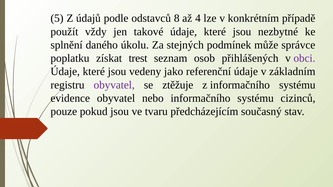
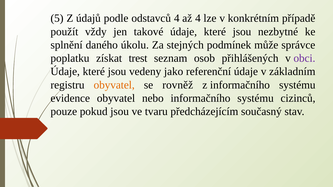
odstavců 8: 8 -> 4
obyvatel at (114, 85) colour: purple -> orange
ztěžuje: ztěžuje -> rovněž
